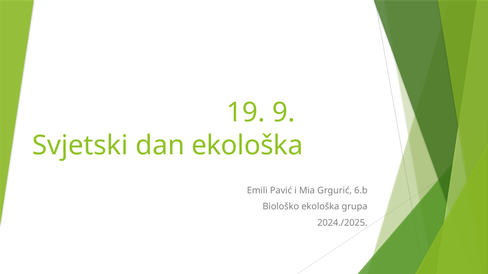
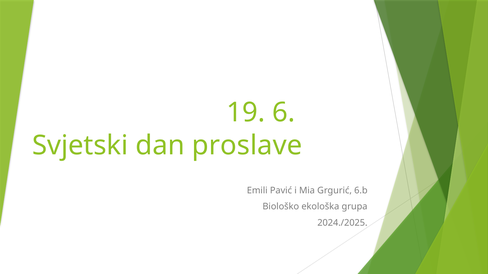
9: 9 -> 6
dan ekološka: ekološka -> proslave
